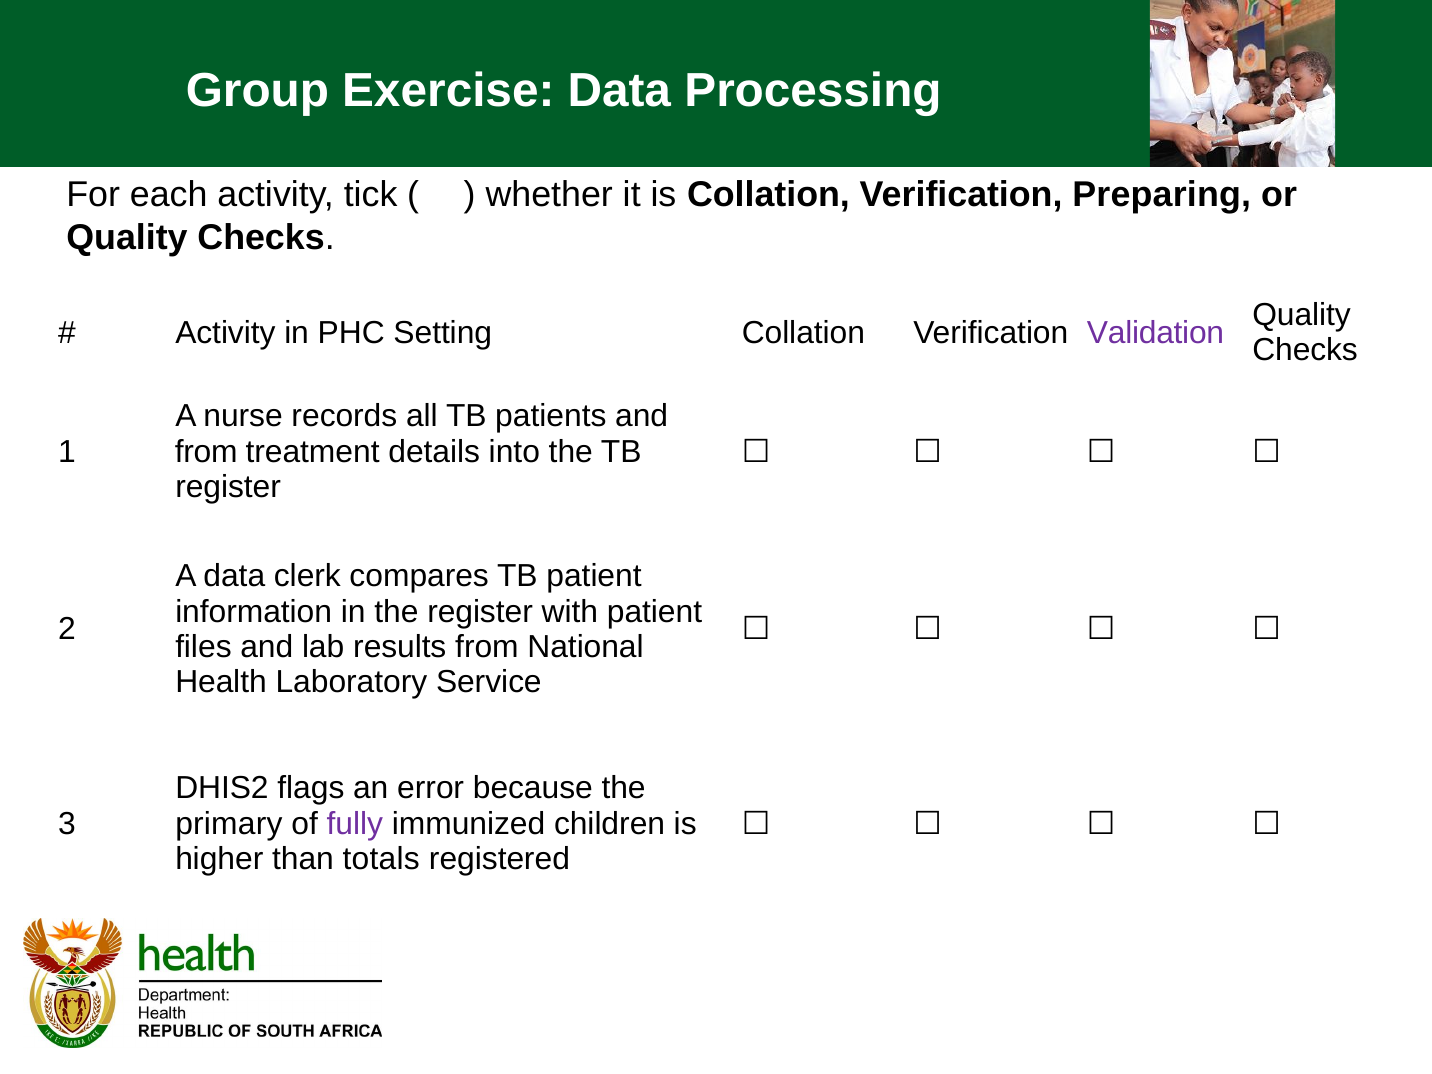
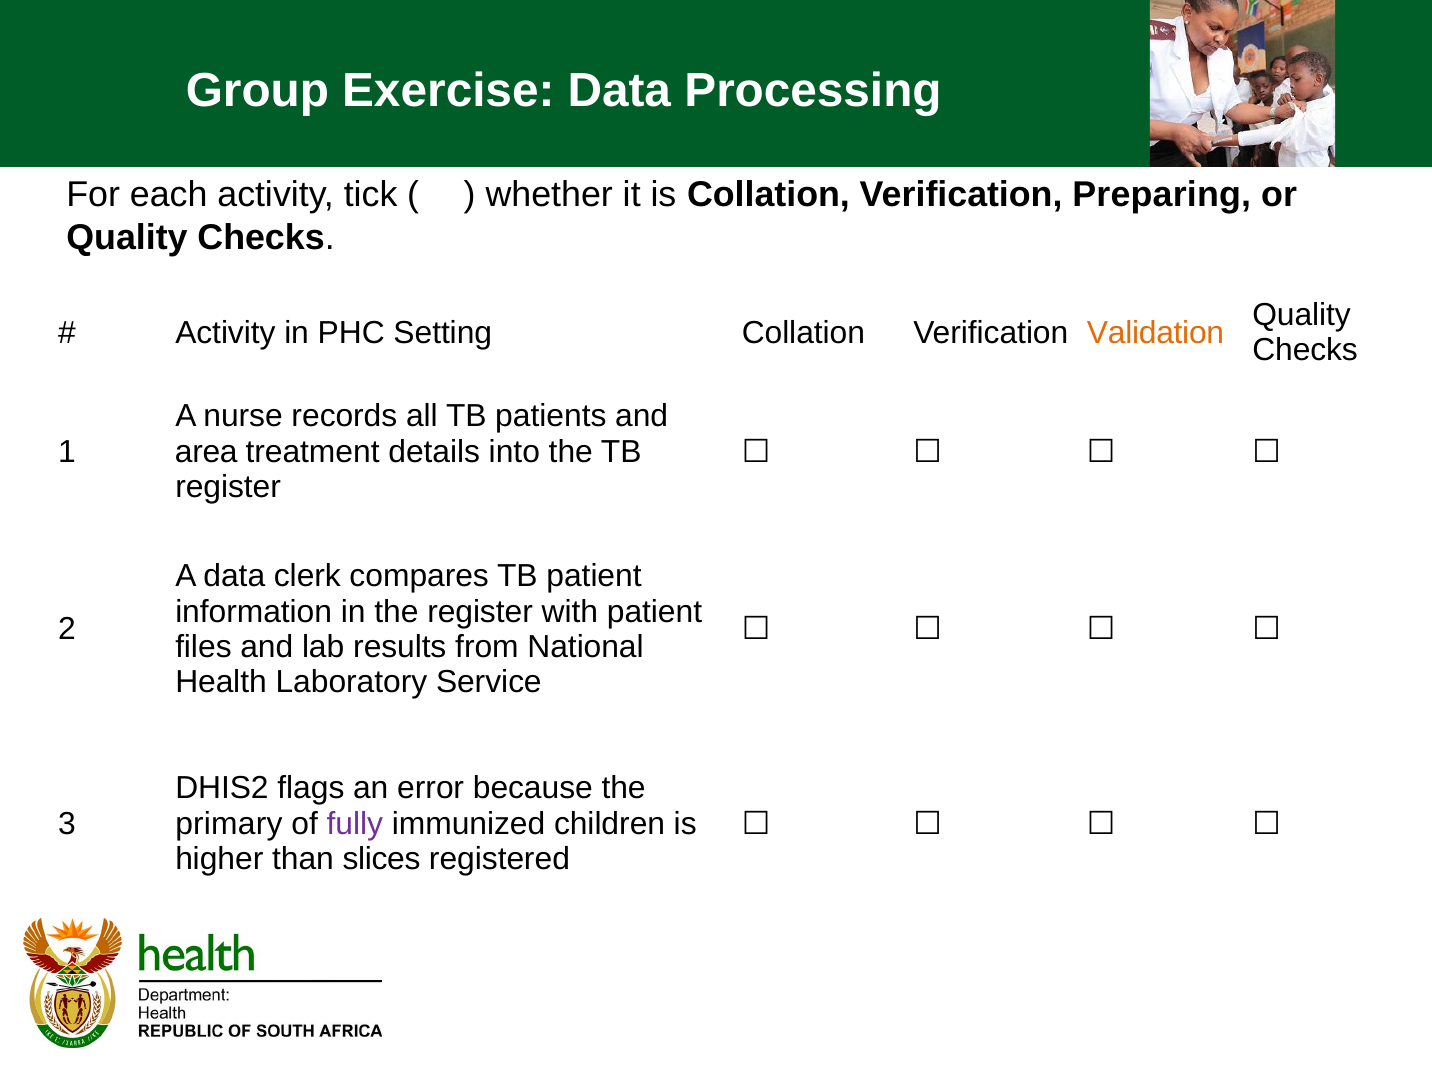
Validation colour: purple -> orange
from at (206, 452): from -> area
totals: totals -> slices
